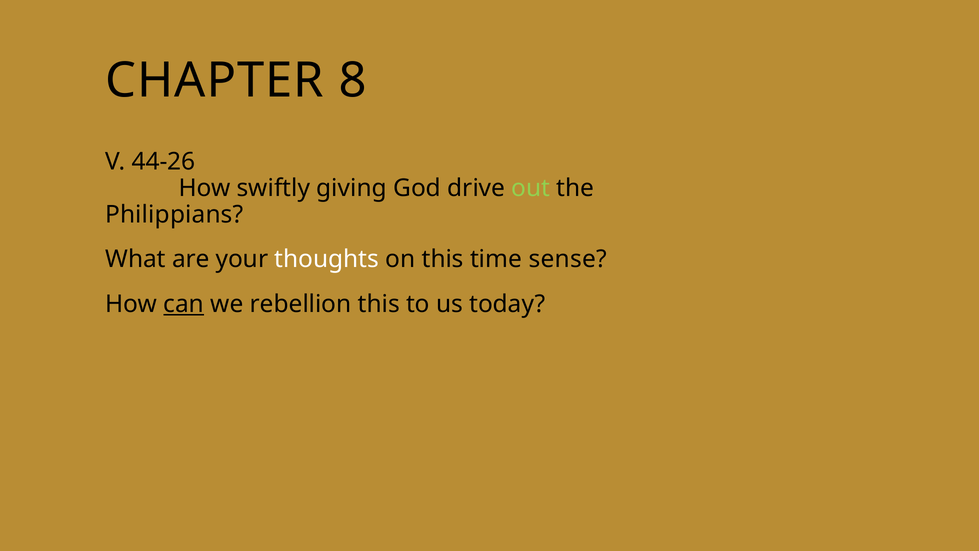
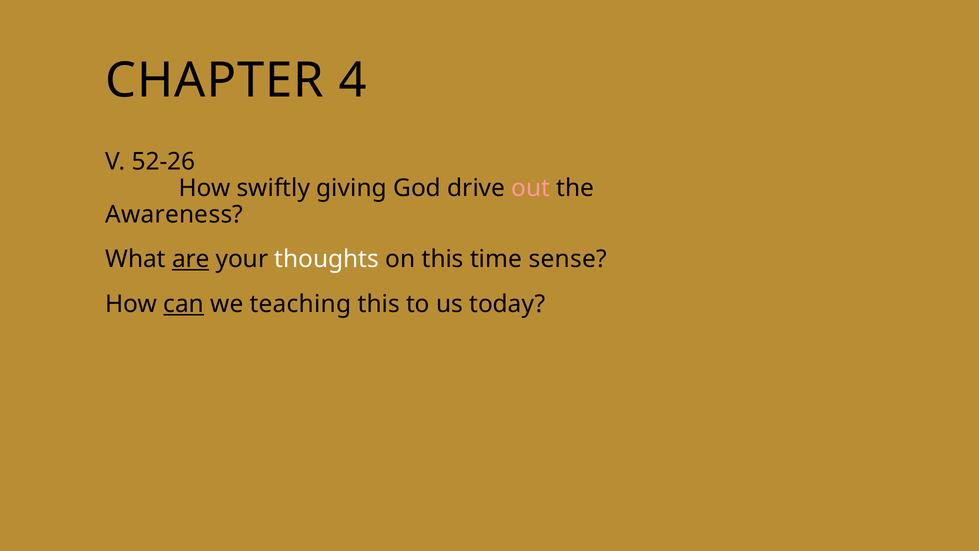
8: 8 -> 4
44-26: 44-26 -> 52-26
out colour: light green -> pink
Philippians: Philippians -> Awareness
are underline: none -> present
rebellion: rebellion -> teaching
